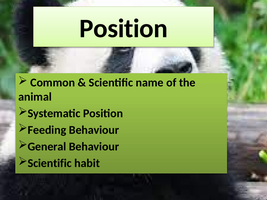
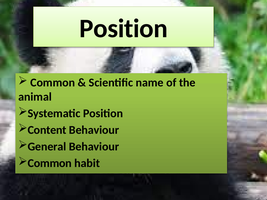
Feeding: Feeding -> Content
Scientific at (50, 163): Scientific -> Common
